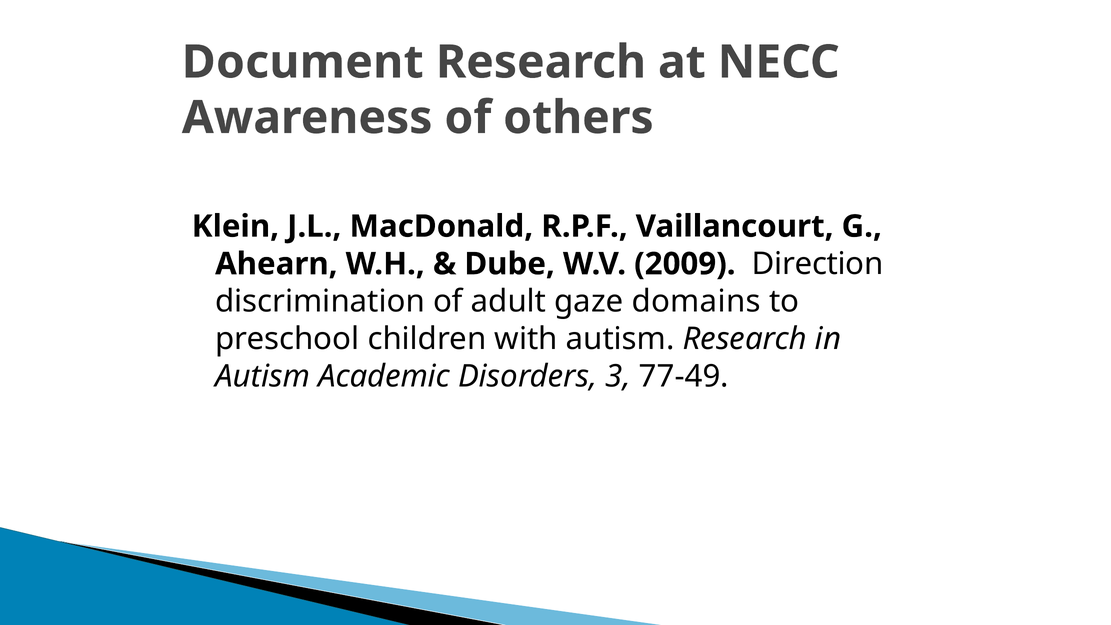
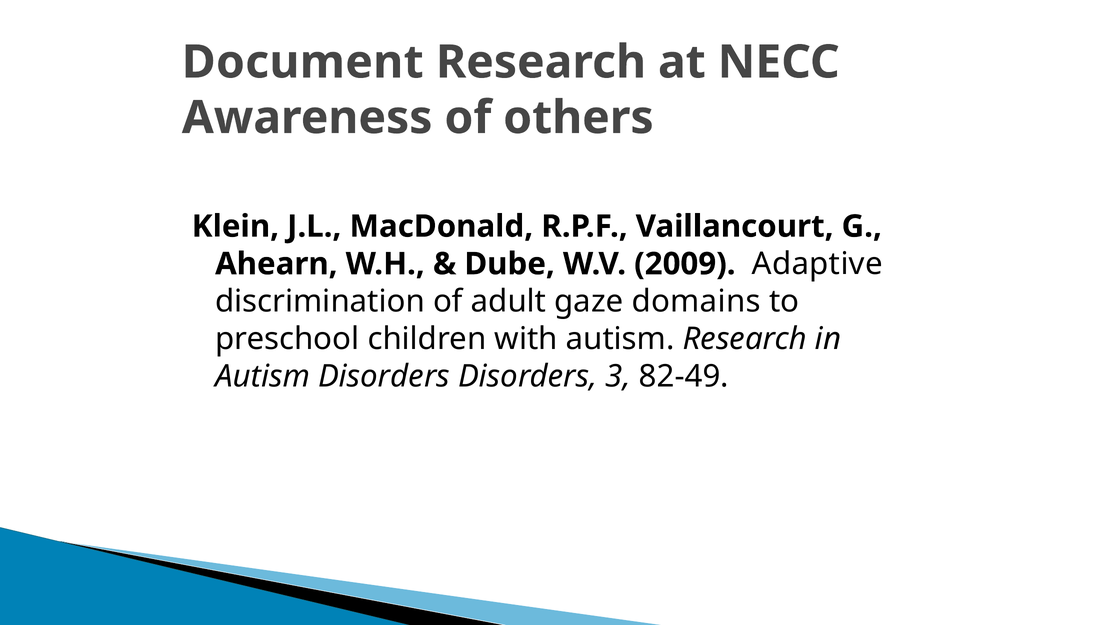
Direction: Direction -> Adaptive
Autism Academic: Academic -> Disorders
77-49: 77-49 -> 82-49
